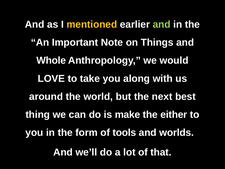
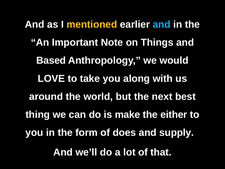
and at (162, 24) colour: light green -> light blue
Whole: Whole -> Based
tools: tools -> does
worlds: worlds -> supply
